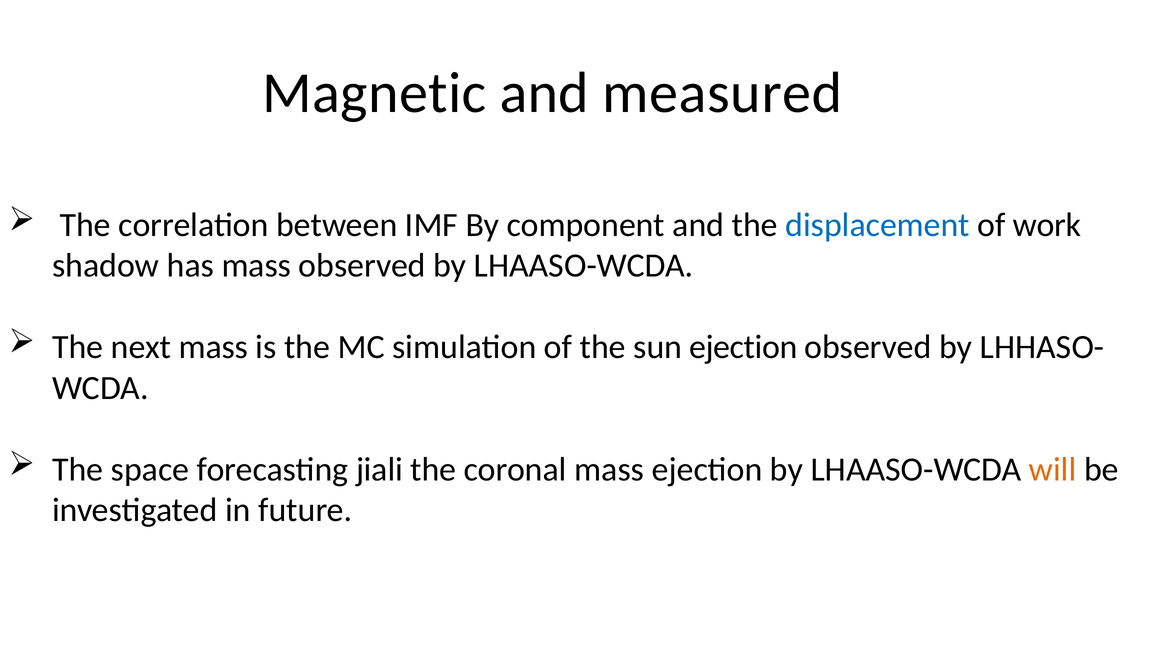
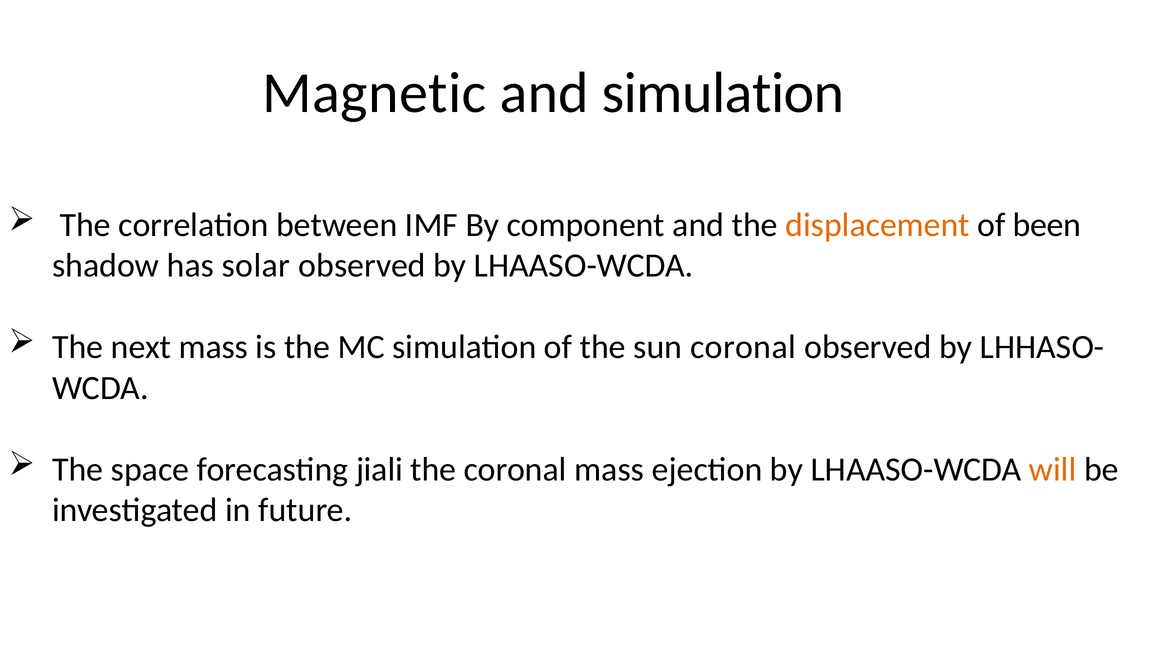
and measured: measured -> simulation
displacement colour: blue -> orange
work: work -> been
has mass: mass -> solar
sun ejection: ejection -> coronal
